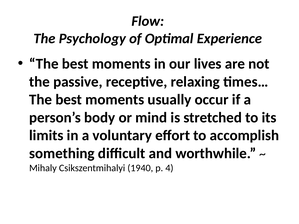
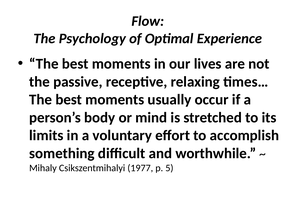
1940: 1940 -> 1977
4: 4 -> 5
